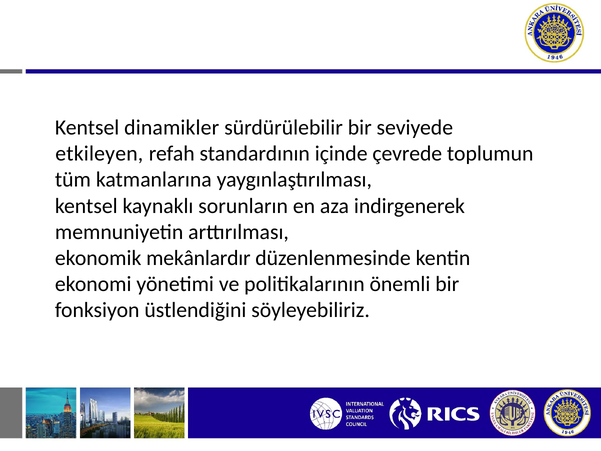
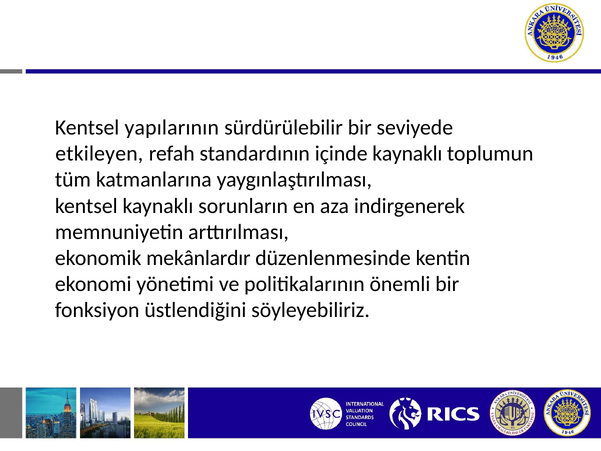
dinamikler: dinamikler -> yapılarının
içinde çevrede: çevrede -> kaynaklı
